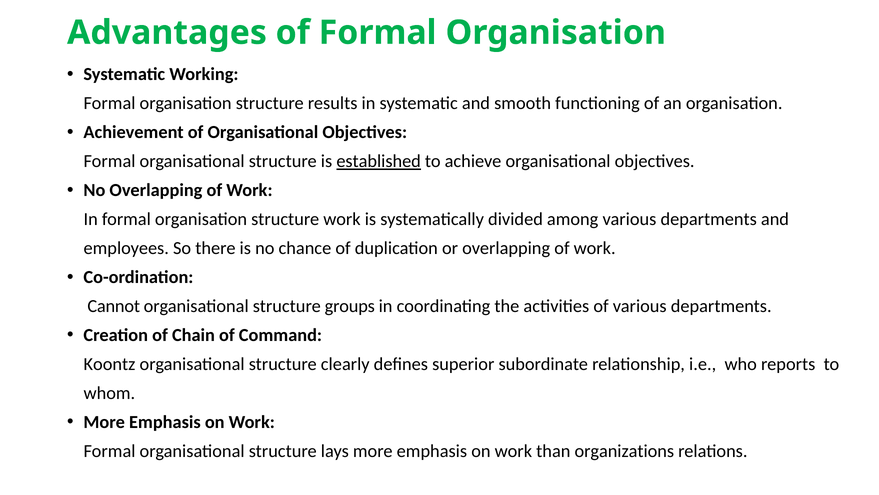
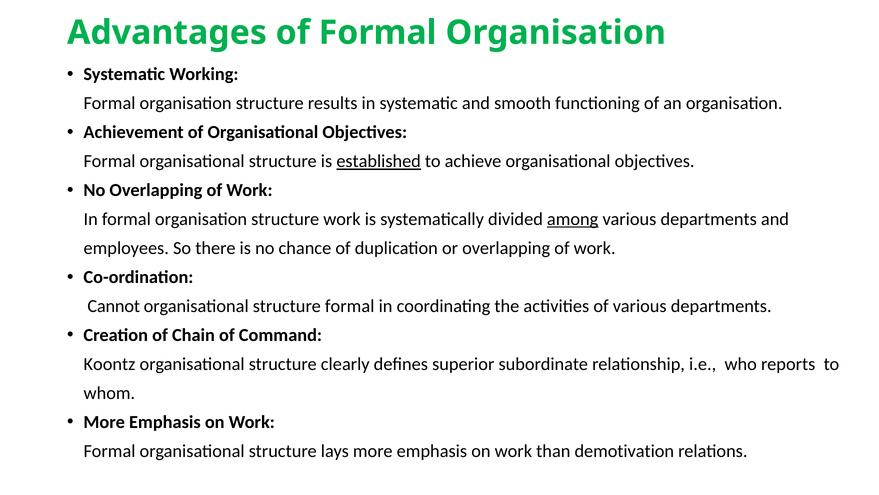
among underline: none -> present
structure groups: groups -> formal
organizations: organizations -> demotivation
